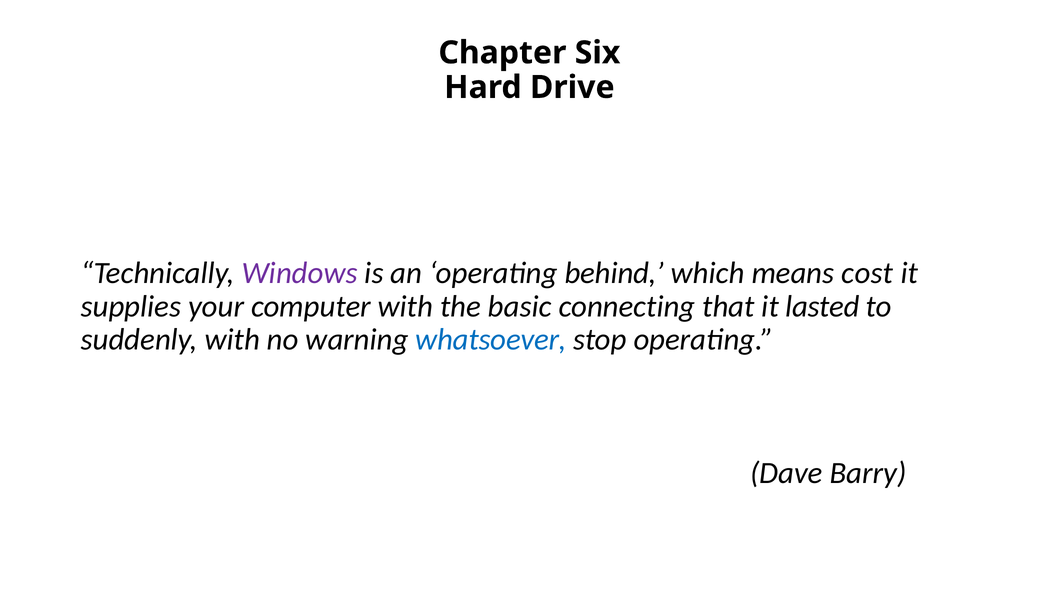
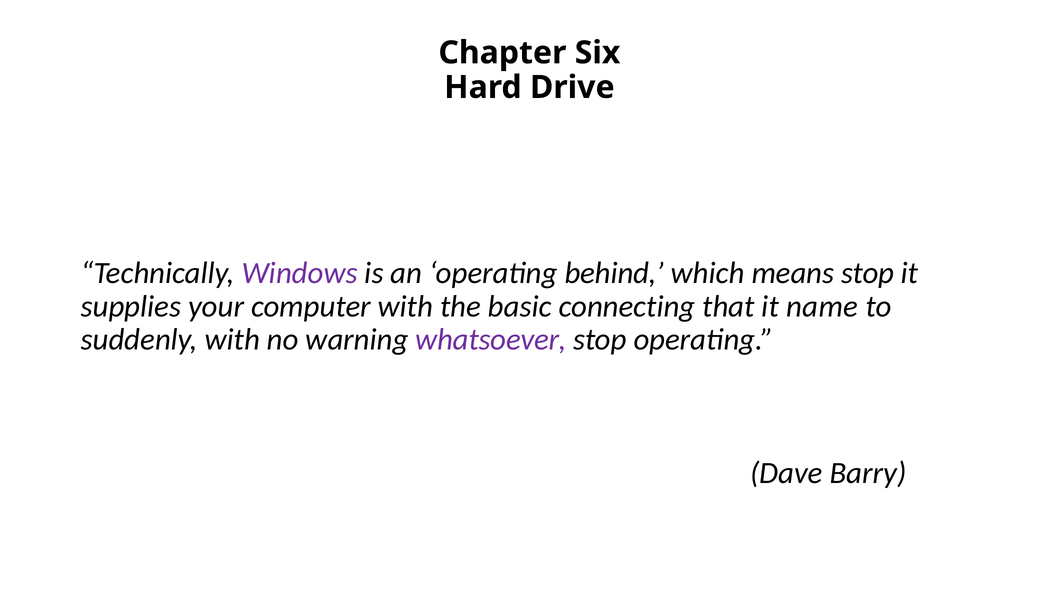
means cost: cost -> stop
lasted: lasted -> name
whatsoever colour: blue -> purple
